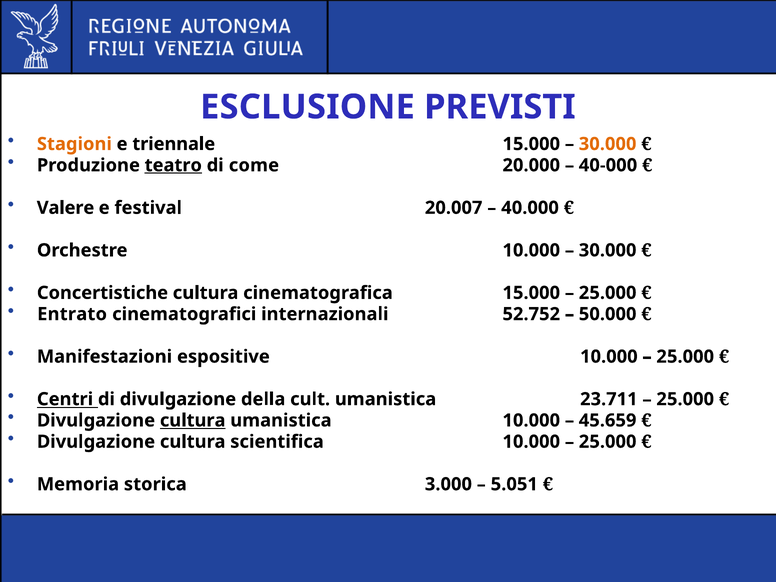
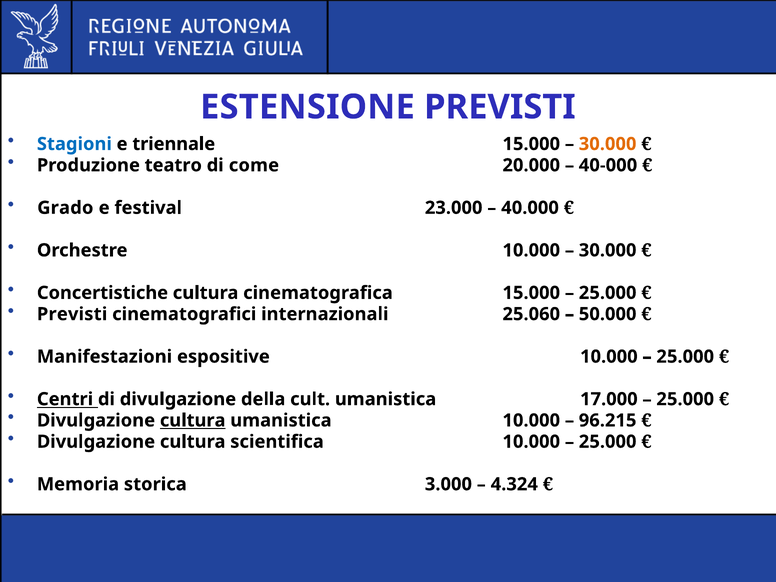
ESCLUSIONE: ESCLUSIONE -> ESTENSIONE
Stagioni colour: orange -> blue
teatro underline: present -> none
Valere: Valere -> Grado
20.007: 20.007 -> 23.000
Entrato at (72, 314): Entrato -> Previsti
52.752: 52.752 -> 25.060
23.711: 23.711 -> 17.000
45.659: 45.659 -> 96.215
5.051: 5.051 -> 4.324
